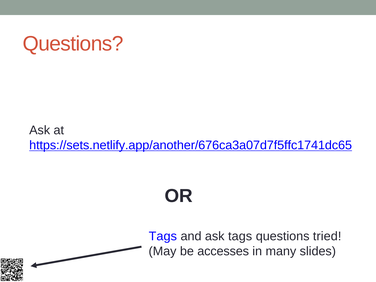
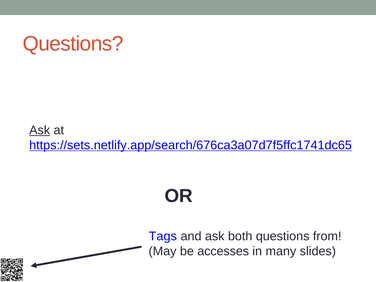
Ask at (40, 130) underline: none -> present
https://sets.netlify.app/another/676ca3a07d7f5ffc1741dc65: https://sets.netlify.app/another/676ca3a07d7f5ffc1741dc65 -> https://sets.netlify.app/search/676ca3a07d7f5ffc1741dc65
ask tags: tags -> both
tried: tried -> from
